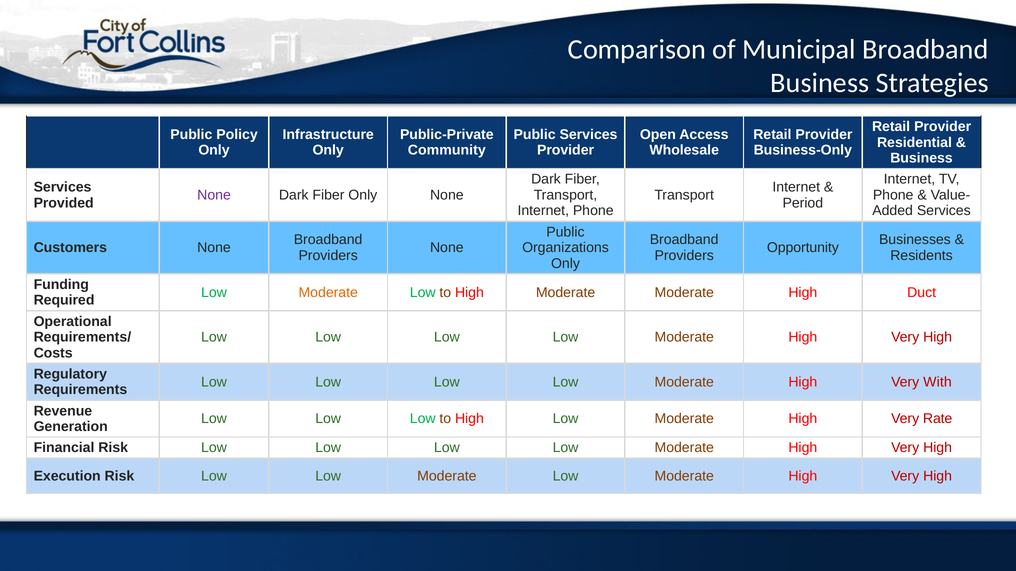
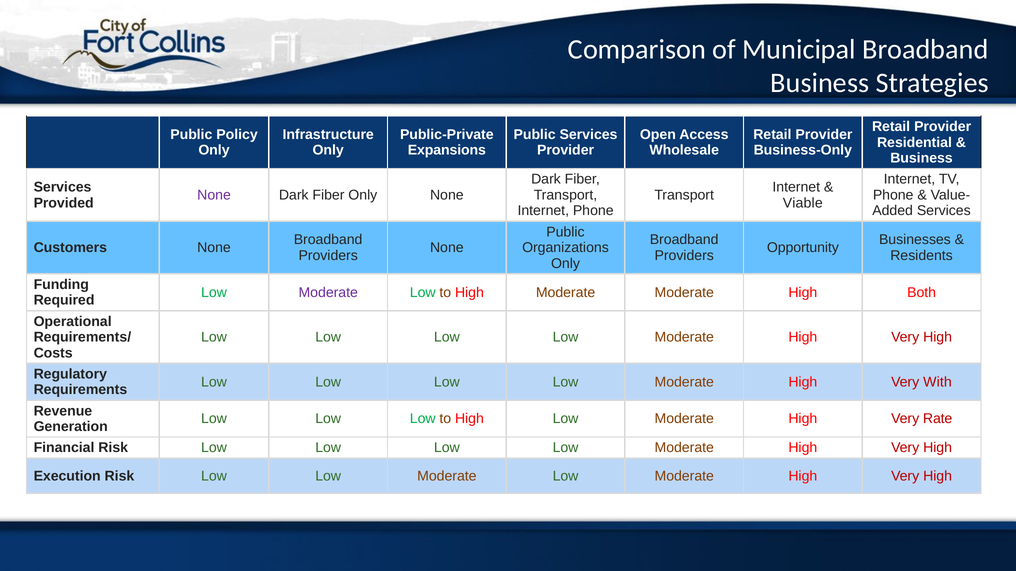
Community: Community -> Expansions
Period: Period -> Viable
Moderate at (328, 293) colour: orange -> purple
Duct: Duct -> Both
